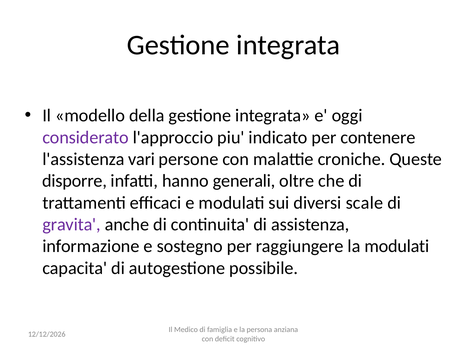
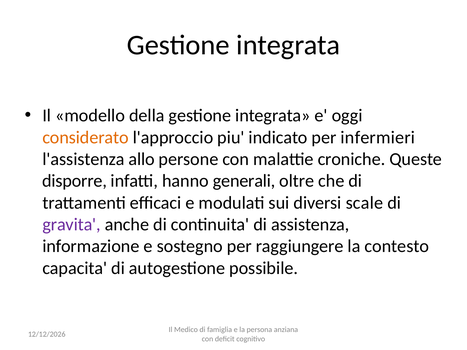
considerato colour: purple -> orange
contenere: contenere -> infermieri
vari: vari -> allo
la modulati: modulati -> contesto
